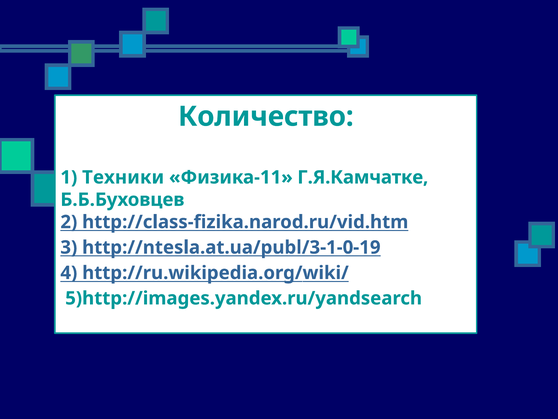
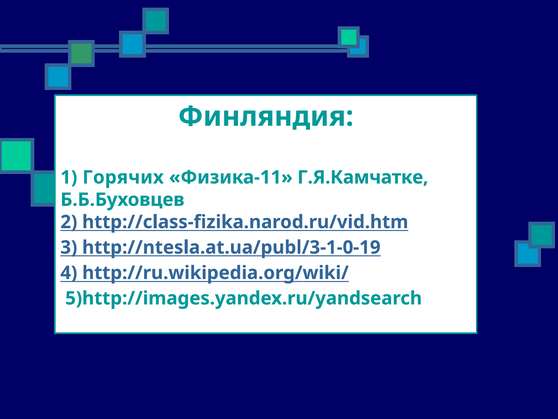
Количество: Количество -> Финляндия
Техники: Техники -> Горячих
